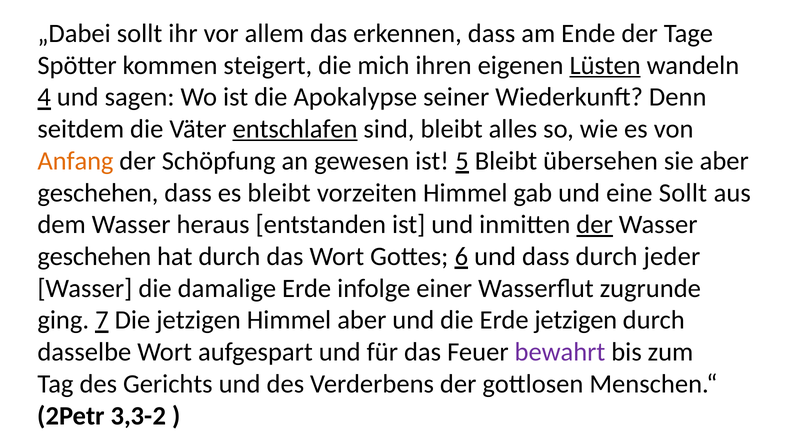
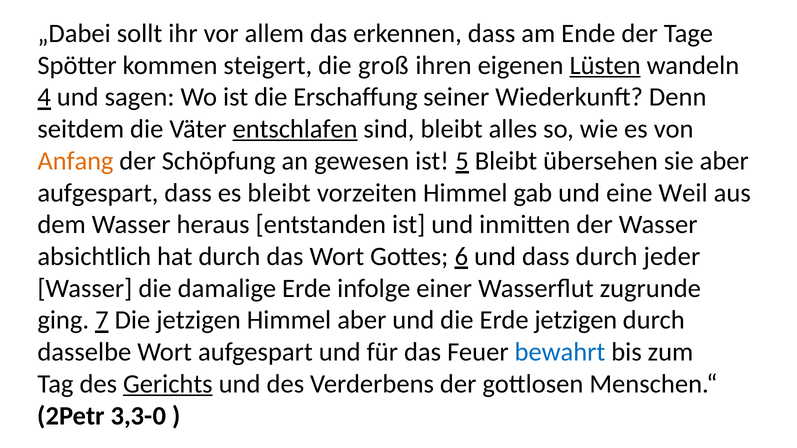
mich: mich -> groß
Apokalypse: Apokalypse -> Erschaffung
geschehen at (98, 193): geschehen -> aufgespart
eine Sollt: Sollt -> Weil
der at (595, 225) underline: present -> none
geschehen at (94, 257): geschehen -> absichtlich
bewahrt colour: purple -> blue
Gerichts underline: none -> present
3,3-2: 3,3-2 -> 3,3-0
